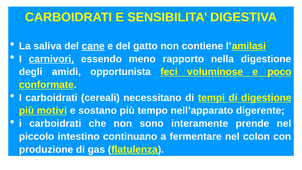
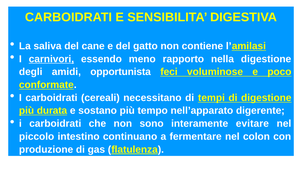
cane underline: present -> none
motivi: motivi -> durata
prende: prende -> evitare
